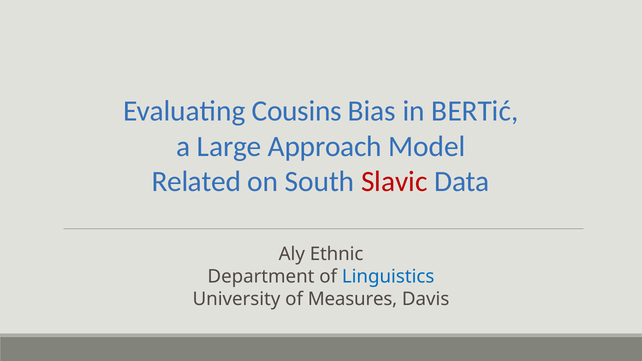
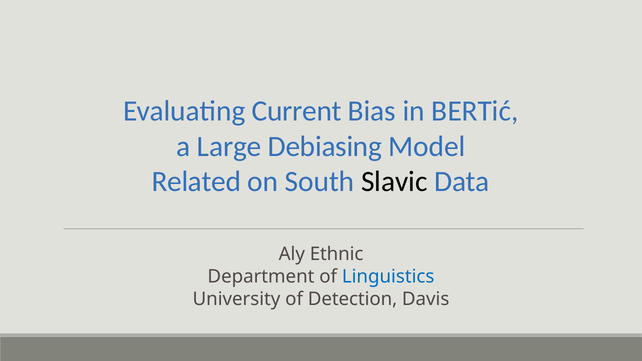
Cousins: Cousins -> Current
Approach: Approach -> Debiasing
Slavic colour: red -> black
Measures: Measures -> Detection
